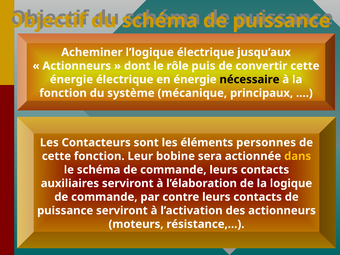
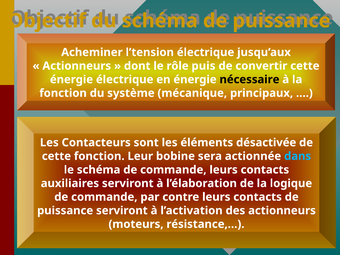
l’logique: l’logique -> l’tension
personnes: personnes -> désactivée
dans colour: yellow -> light blue
